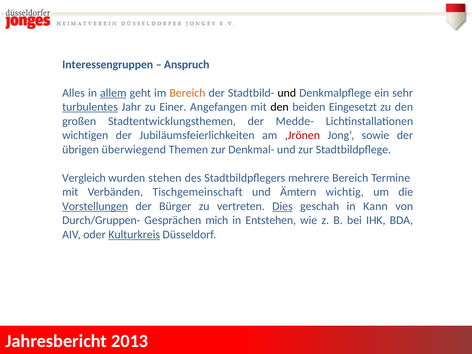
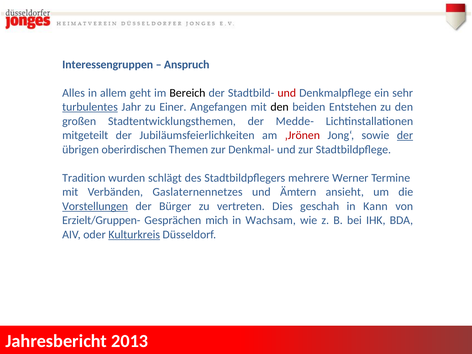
allem underline: present -> none
Bereich at (187, 93) colour: orange -> black
und at (287, 93) colour: black -> red
Eingesetzt: Eingesetzt -> Entstehen
wichtigen: wichtigen -> mitgeteilt
der at (405, 135) underline: none -> present
überwiegend: überwiegend -> oberirdischen
Vergleich: Vergleich -> Tradition
stehen: stehen -> schlägt
mehrere Bereich: Bereich -> Werner
Tischgemeinschaft: Tischgemeinschaft -> Gaslaternennetzes
wichtig: wichtig -> ansieht
Dies underline: present -> none
Durch/Gruppen-: Durch/Gruppen- -> Erzielt/Gruppen-
Entstehen: Entstehen -> Wachsam
